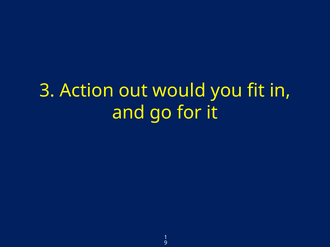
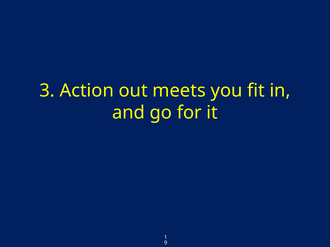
would: would -> meets
